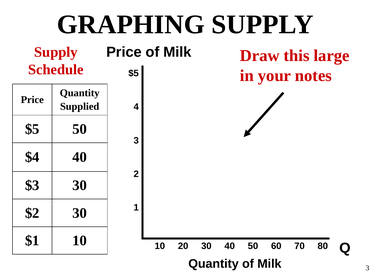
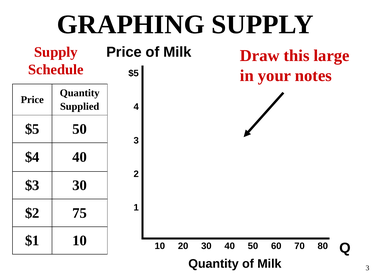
$2 30: 30 -> 75
